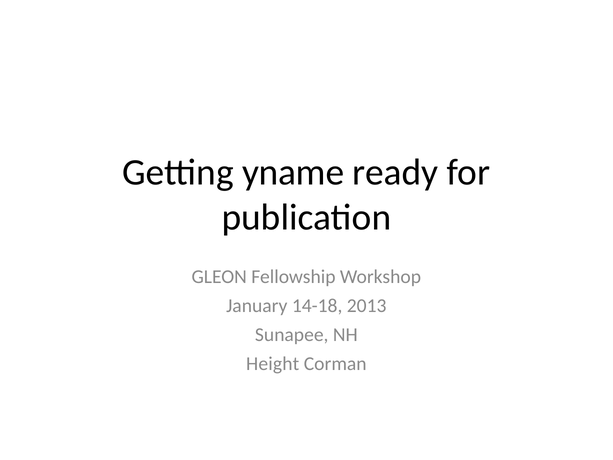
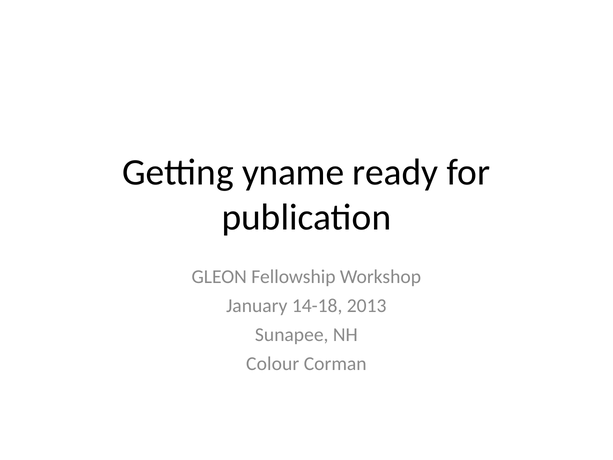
Height: Height -> Colour
